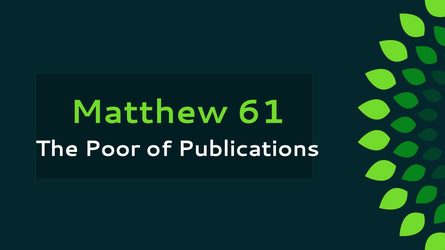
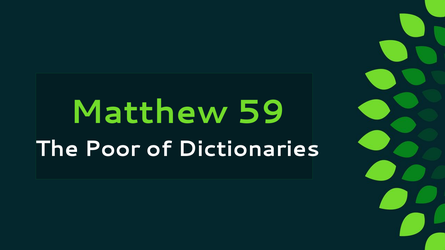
61: 61 -> 59
Publications: Publications -> Dictionaries
